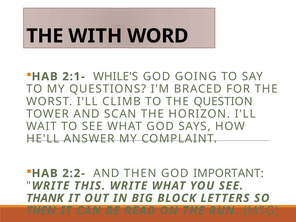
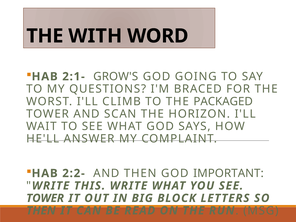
WHILE'S: WHILE'S -> GROW'S
QUESTION: QUESTION -> PACKAGED
THANK at (45, 198): THANK -> TOWER
